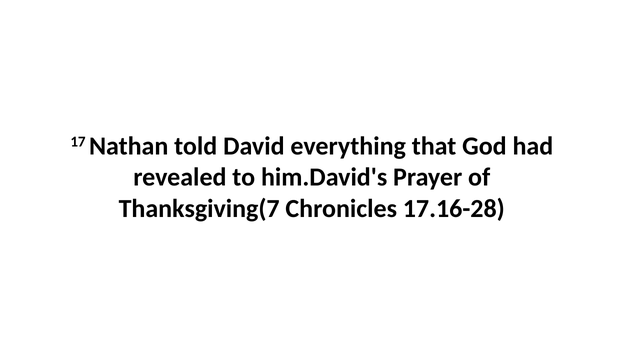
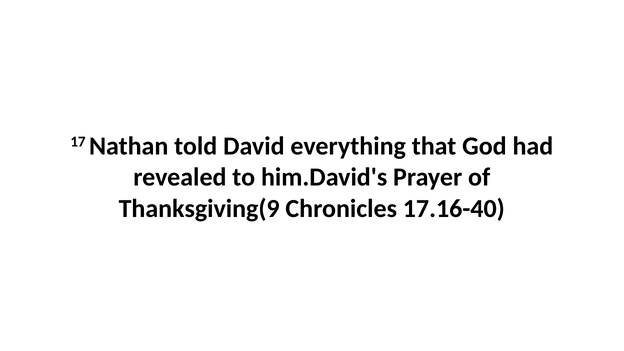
Thanksgiving(7: Thanksgiving(7 -> Thanksgiving(9
17.16-28: 17.16-28 -> 17.16-40
